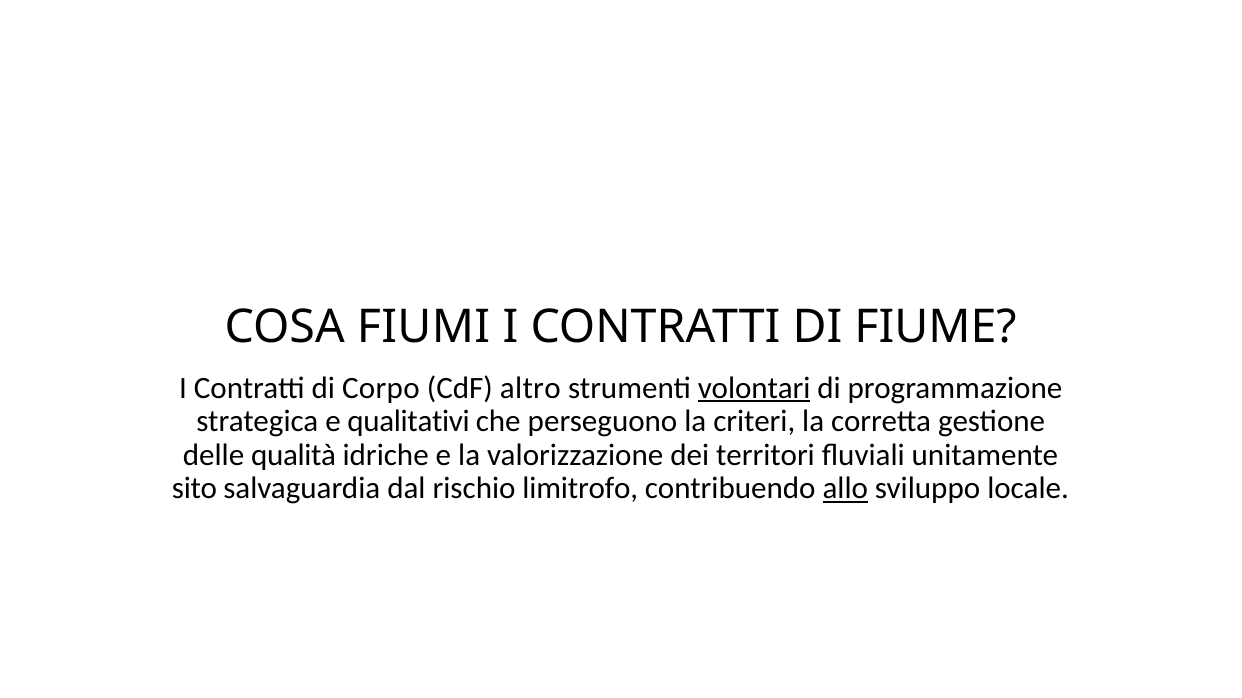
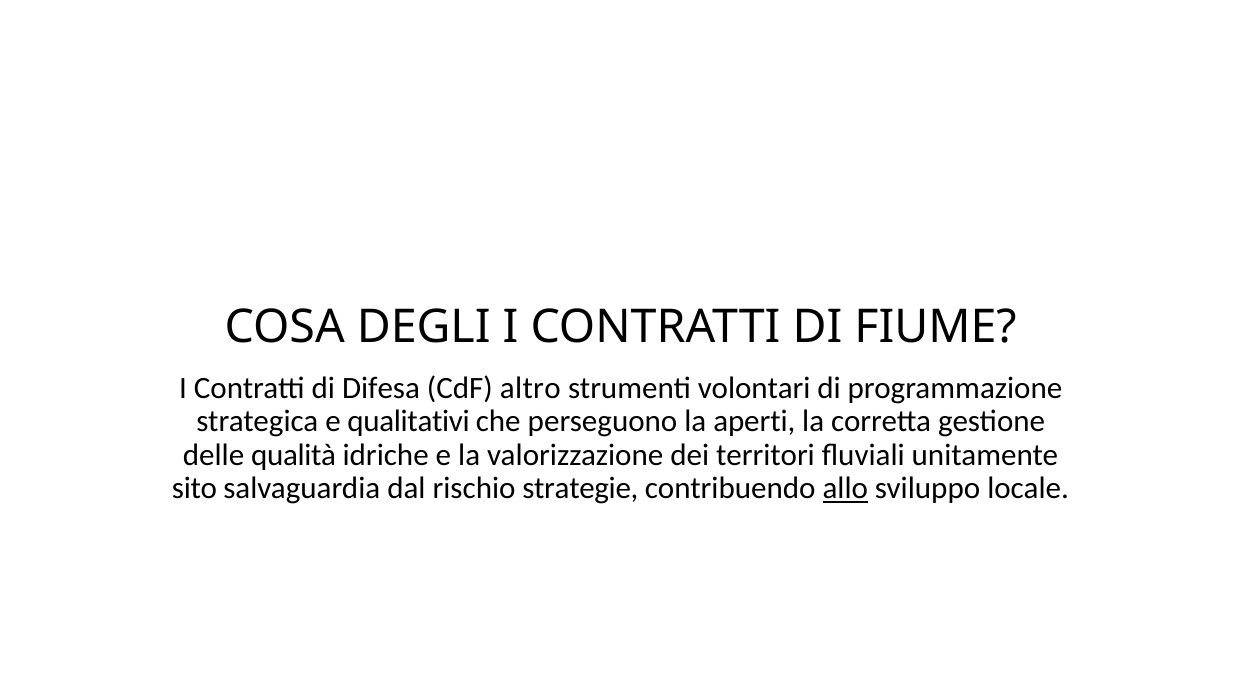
FIUMI: FIUMI -> DEGLI
Corpo: Corpo -> Difesa
volontari underline: present -> none
criteri: criteri -> aperti
limitrofo: limitrofo -> strategie
